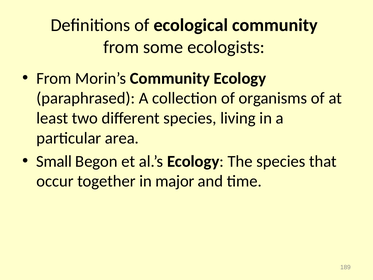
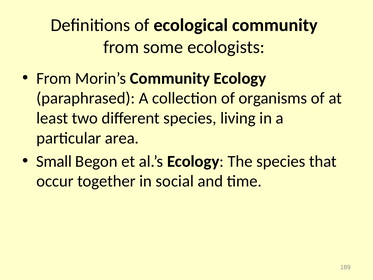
major: major -> social
